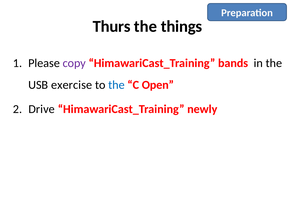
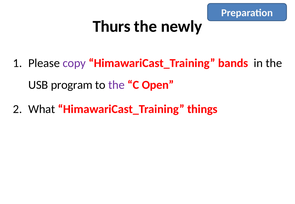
things: things -> newly
exercise: exercise -> program
the at (116, 85) colour: blue -> purple
Drive: Drive -> What
newly: newly -> things
